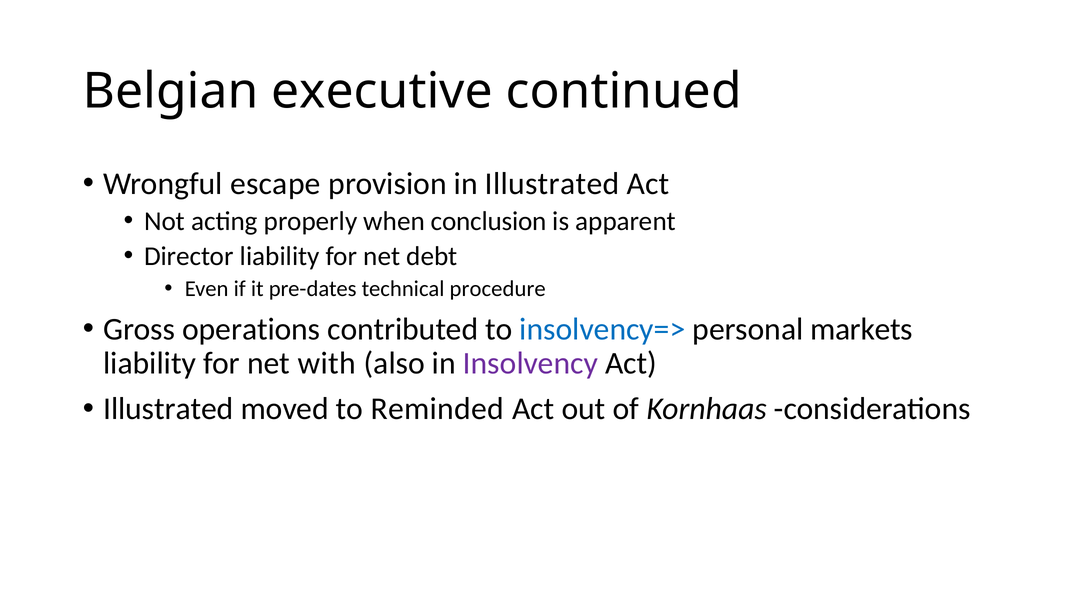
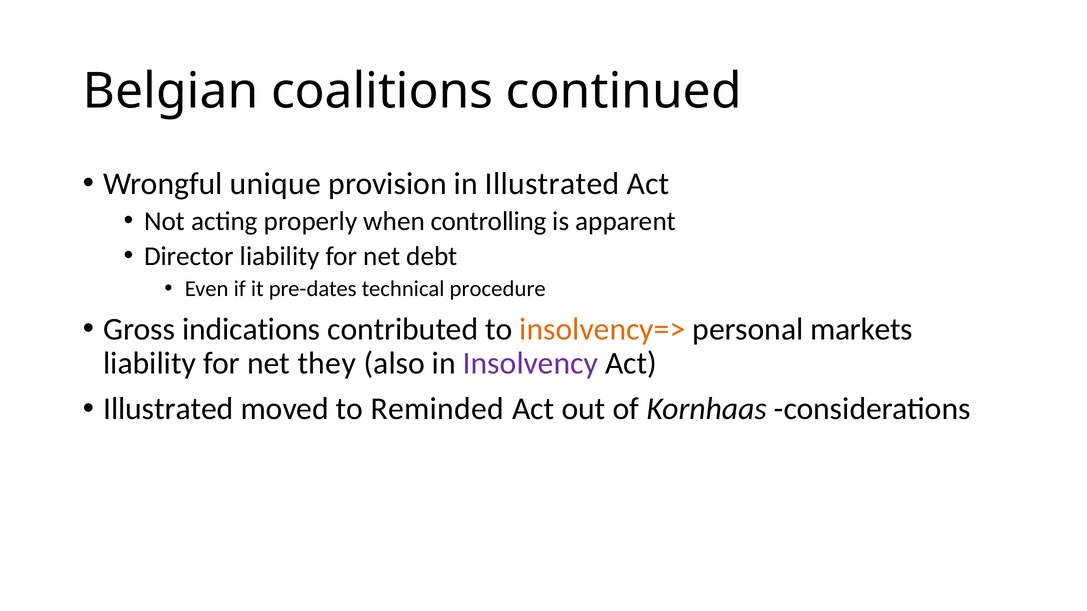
executive: executive -> coalitions
escape: escape -> unique
conclusion: conclusion -> controlling
operations: operations -> indications
insolvency=> colour: blue -> orange
with: with -> they
